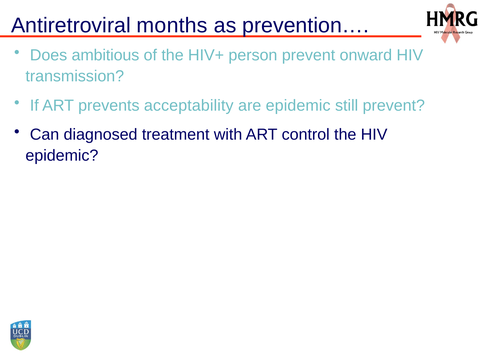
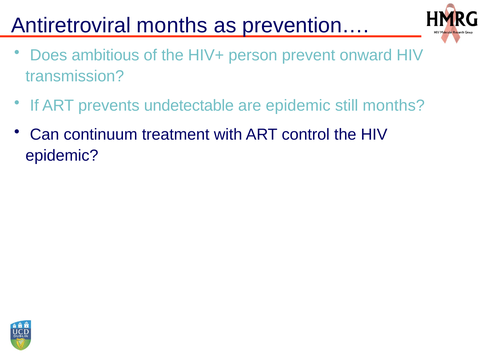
acceptability: acceptability -> undetectable
still prevent: prevent -> months
diagnosed: diagnosed -> continuum
